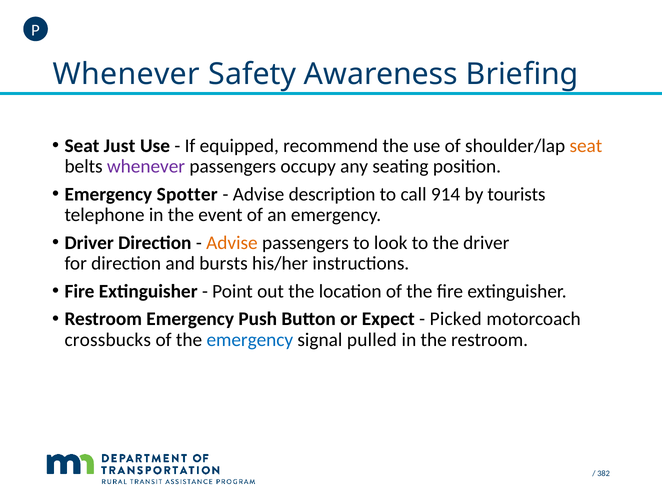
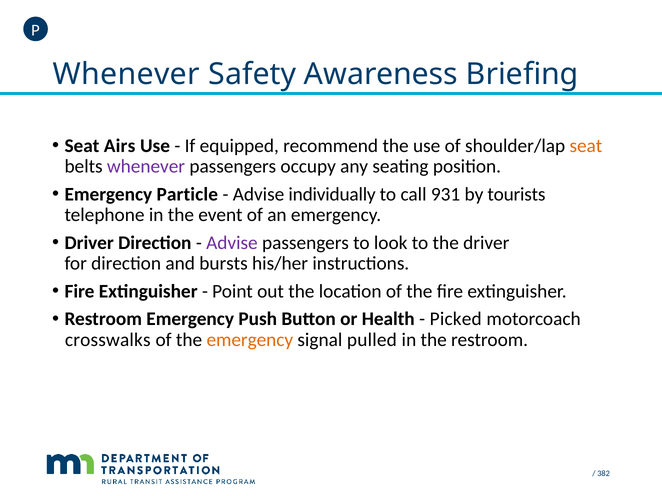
Just: Just -> Airs
Spotter: Spotter -> Particle
description: description -> individually
914: 914 -> 931
Advise at (232, 243) colour: orange -> purple
Expect: Expect -> Health
crossbucks: crossbucks -> crosswalks
emergency at (250, 340) colour: blue -> orange
